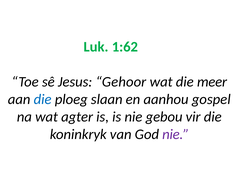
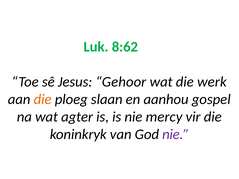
1:62: 1:62 -> 8:62
meer: meer -> werk
die at (43, 99) colour: blue -> orange
gebou: gebou -> mercy
